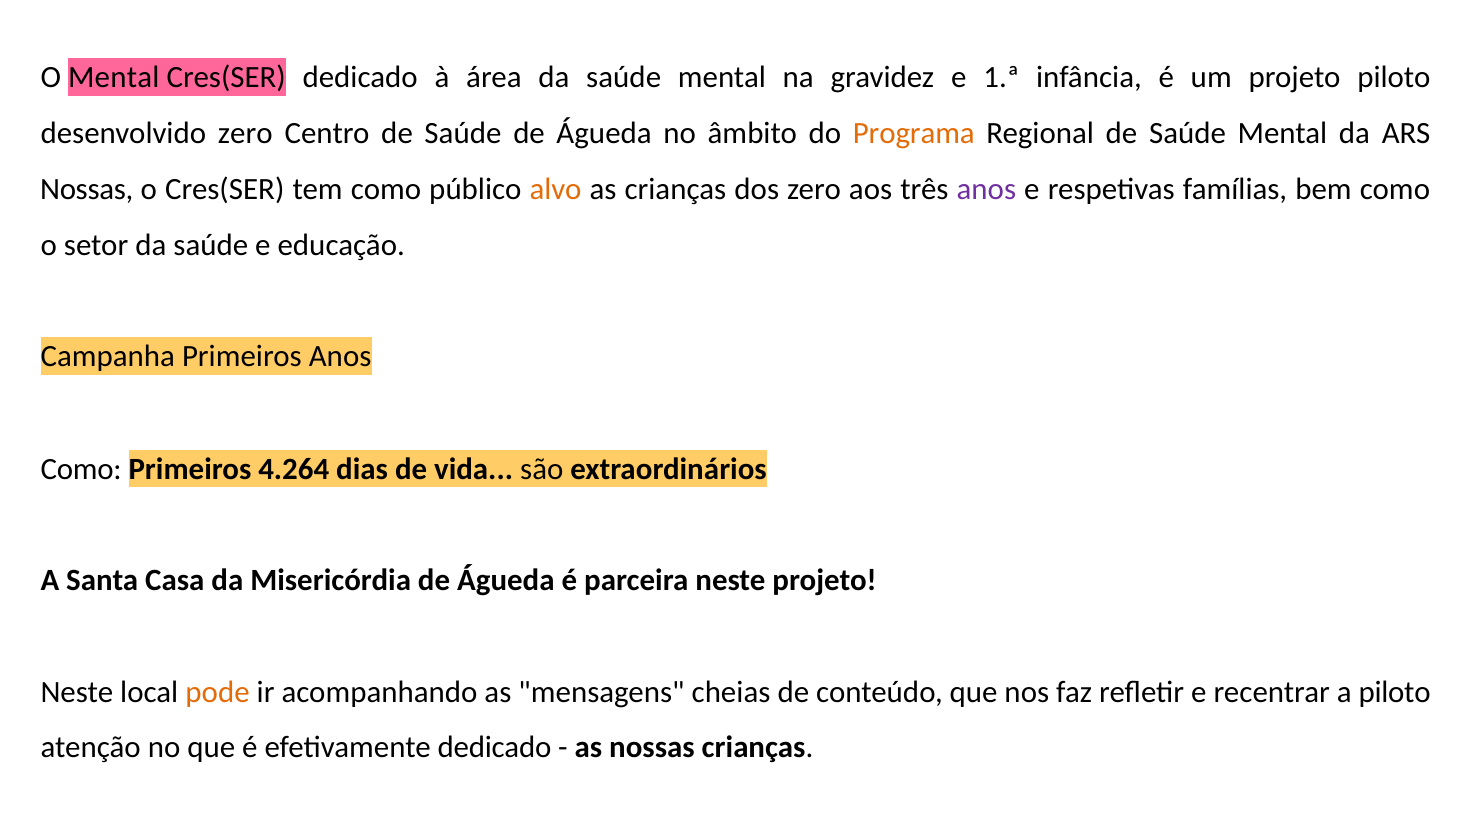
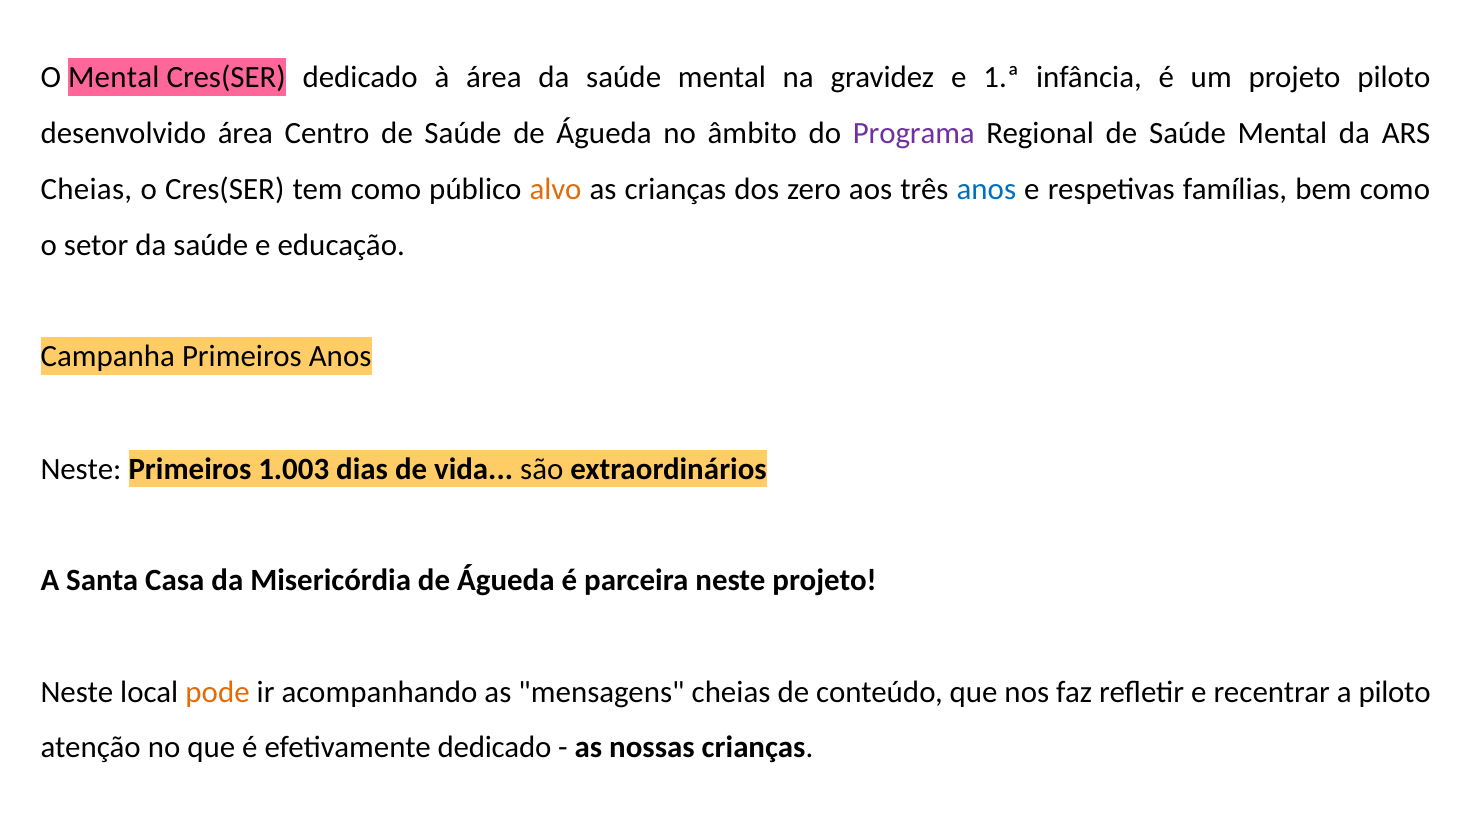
desenvolvido zero: zero -> área
Programa colour: orange -> purple
Nossas at (87, 189): Nossas -> Cheias
anos at (986, 189) colour: purple -> blue
Como at (81, 469): Como -> Neste
4.264: 4.264 -> 1.003
